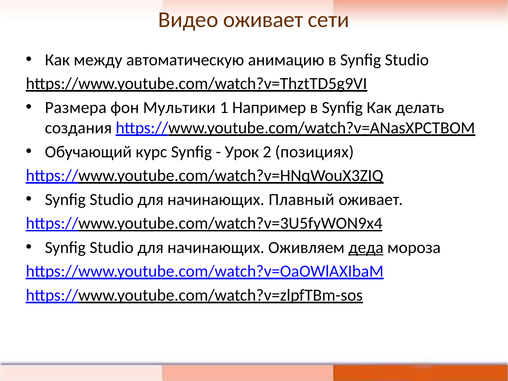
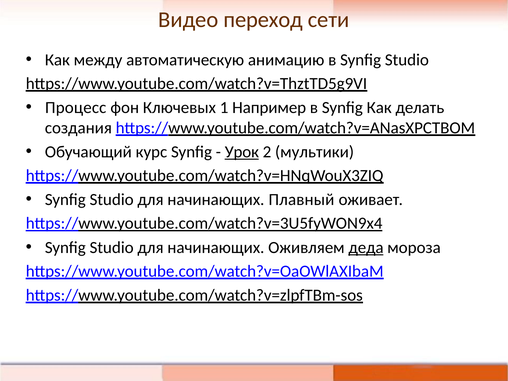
Видео оживает: оживает -> переход
Размера: Размера -> Процесс
Мультики: Мультики -> Ключевых
Урок underline: none -> present
позициях: позициях -> мультики
